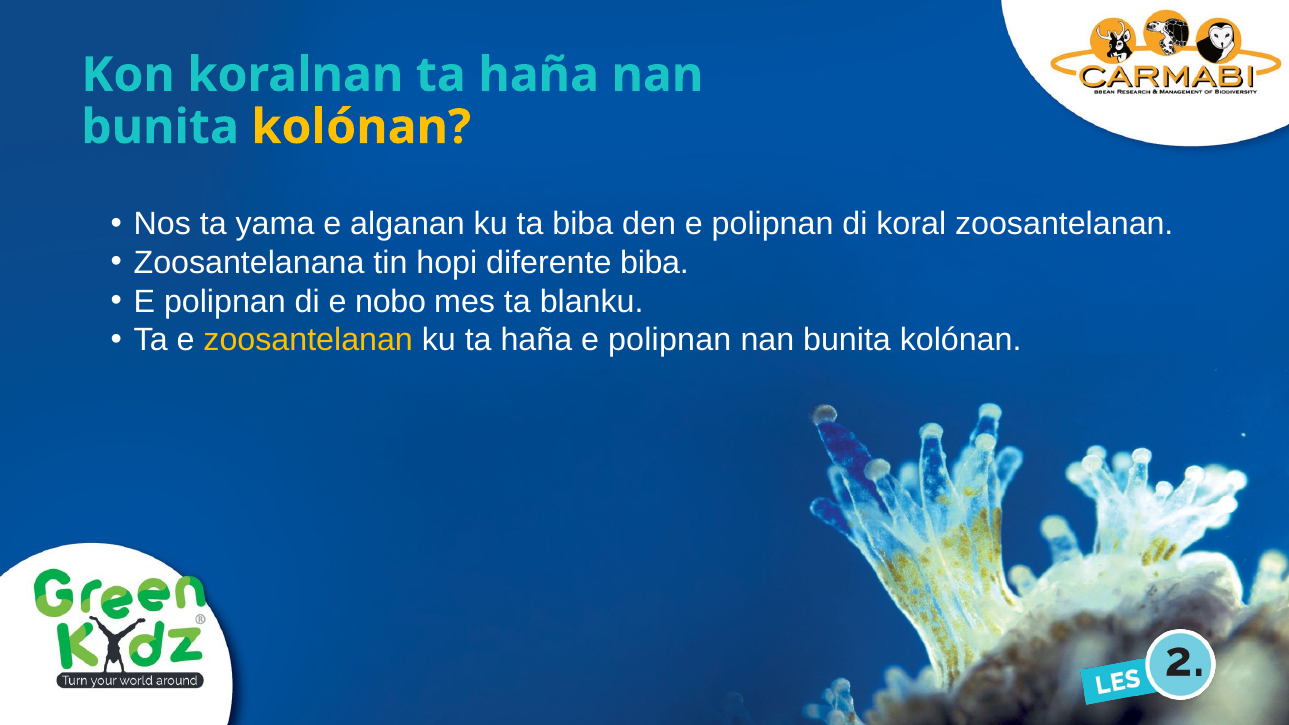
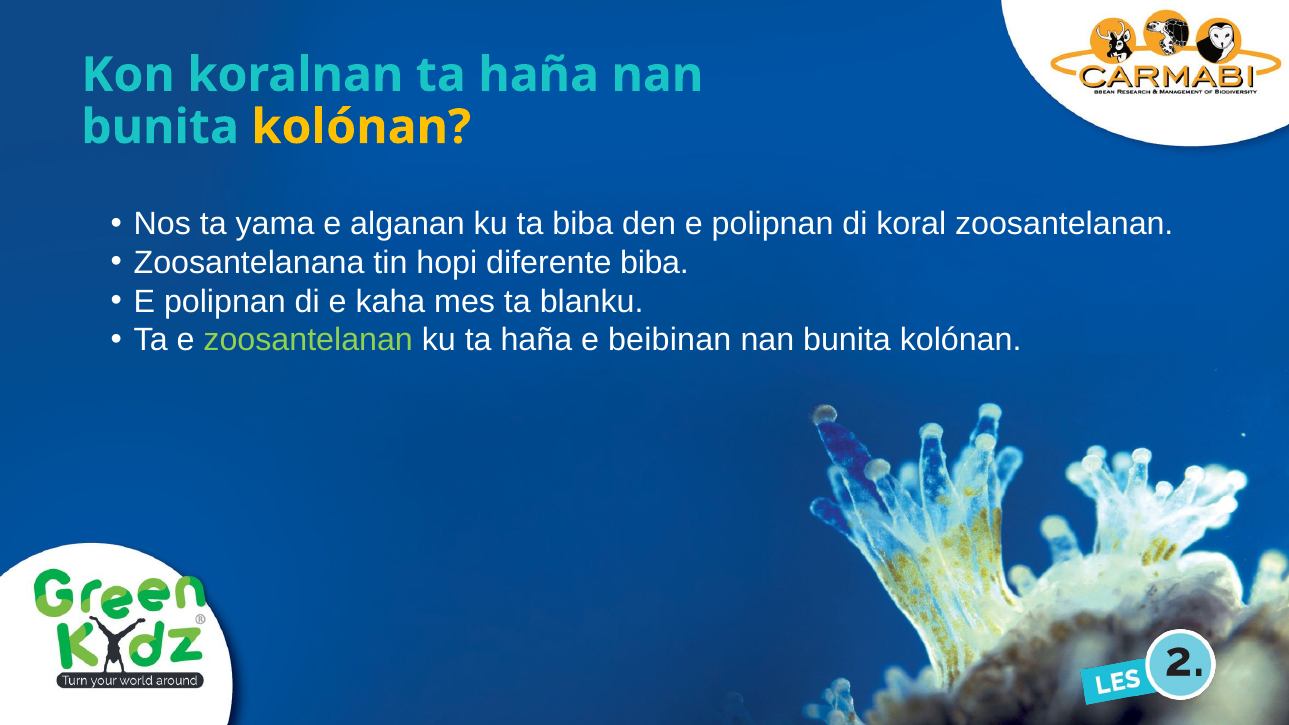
nobo: nobo -> kaha
zoosantelanan at (308, 340) colour: yellow -> light green
polipnan at (670, 340): polipnan -> beibinan
